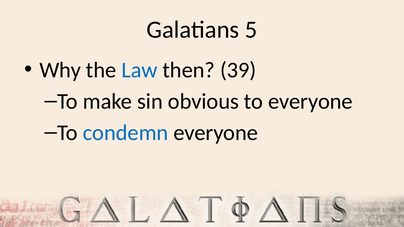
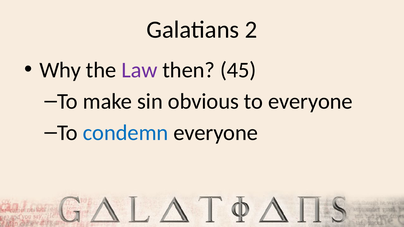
5: 5 -> 2
Law colour: blue -> purple
39: 39 -> 45
